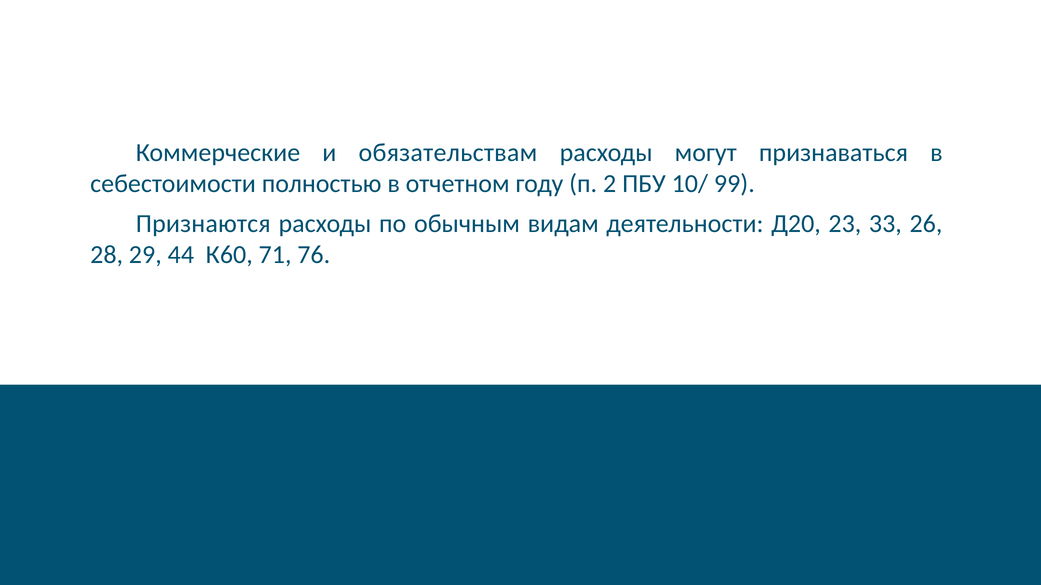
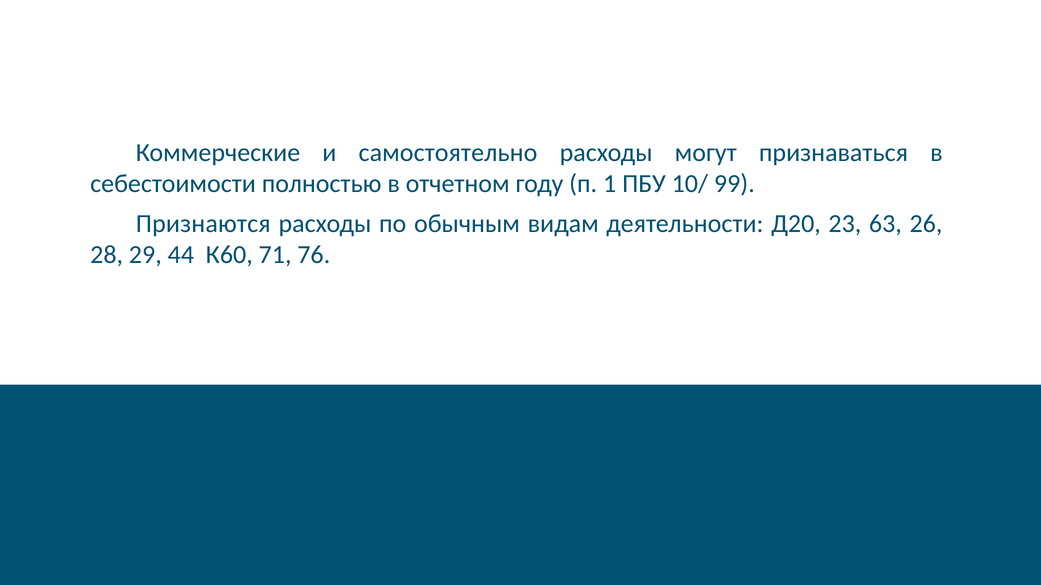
обязательствам: обязательствам -> самостоятельно
2: 2 -> 1
33: 33 -> 63
